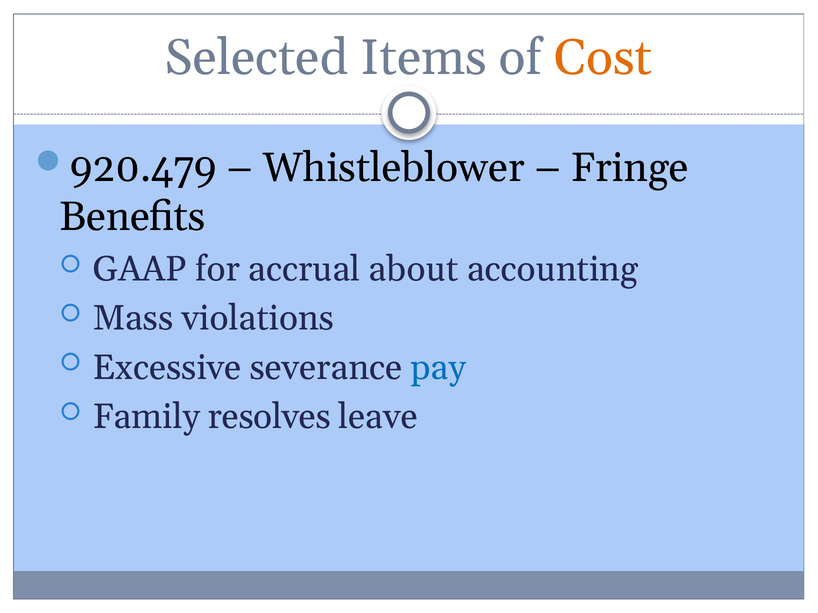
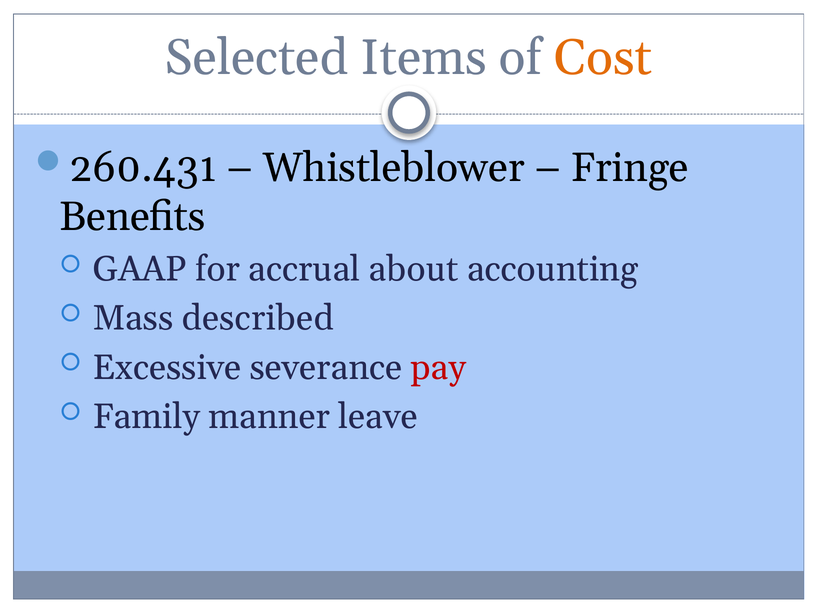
920.479: 920.479 -> 260.431
violations: violations -> described
pay colour: blue -> red
resolves: resolves -> manner
